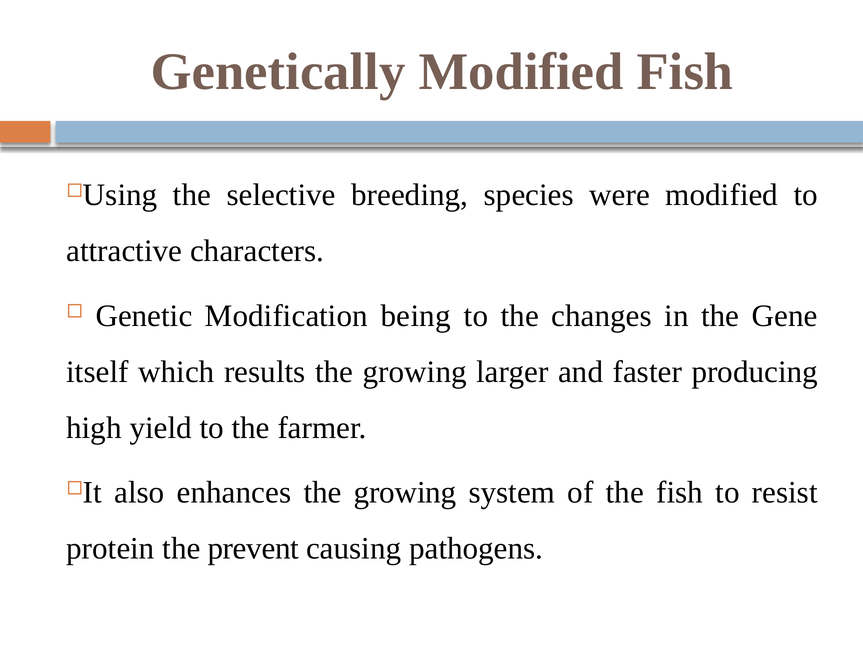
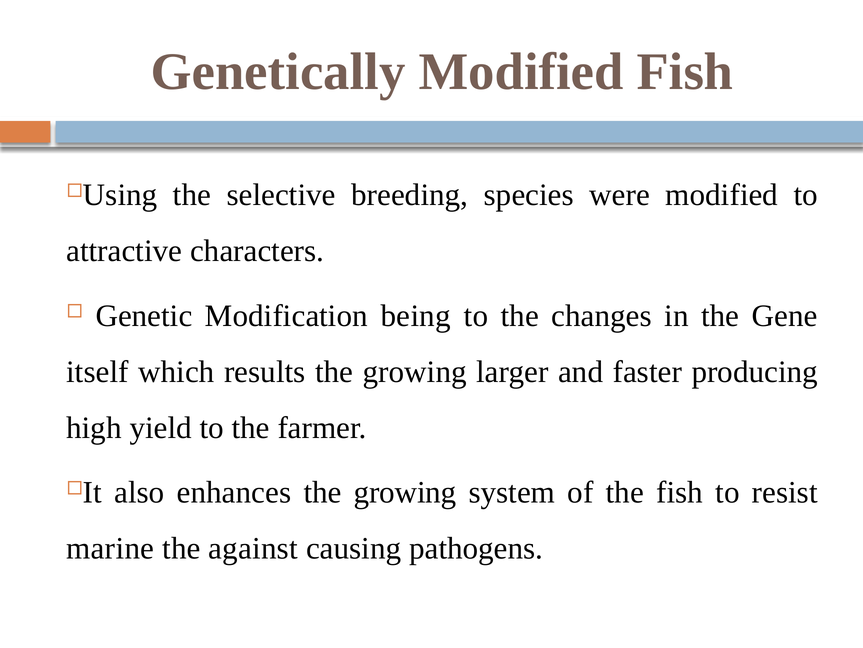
protein: protein -> marine
prevent: prevent -> against
